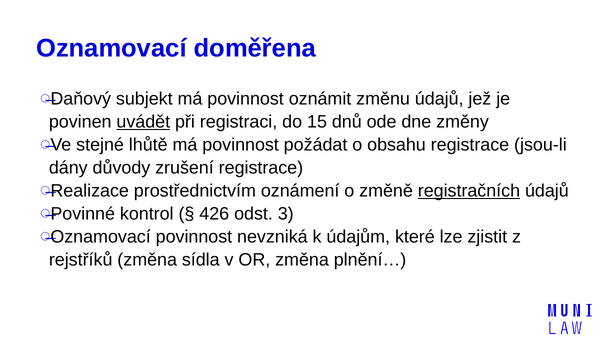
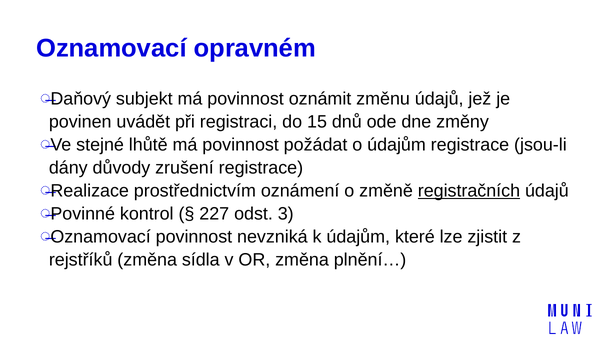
doměřena: doměřena -> opravném
uvádět underline: present -> none
o obsahu: obsahu -> údajům
426: 426 -> 227
